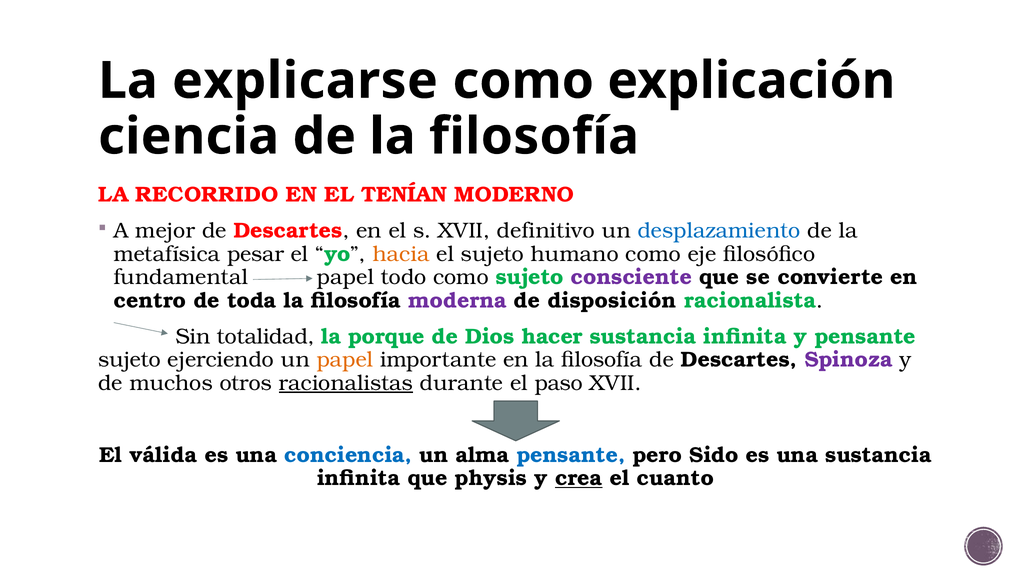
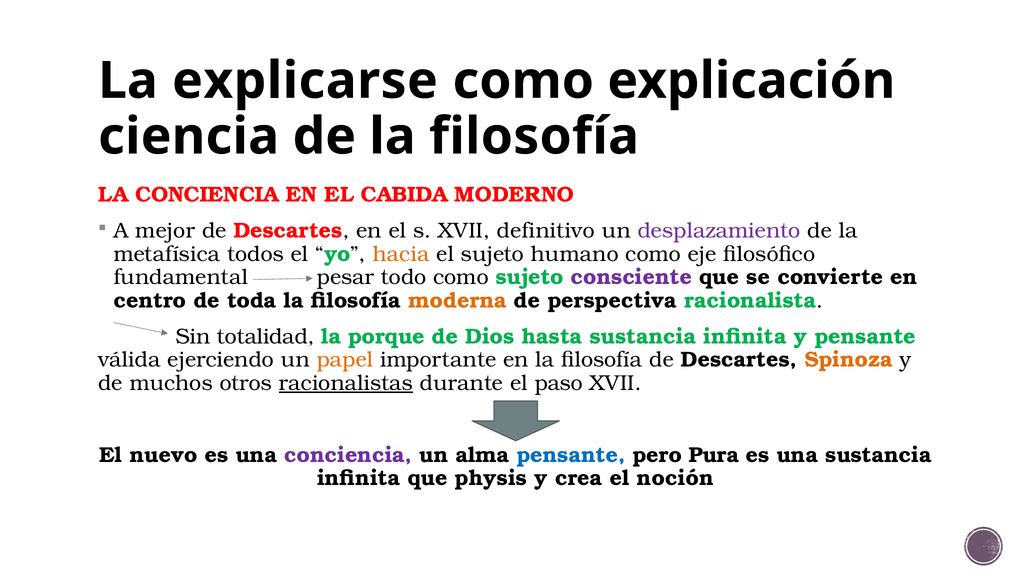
LA RECORRIDO: RECORRIDO -> CONCIENCIA
TENÍAN: TENÍAN -> CABIDA
desplazamiento colour: blue -> purple
pesar: pesar -> todos
fundamental papel: papel -> pesar
moderna colour: purple -> orange
disposición: disposición -> perspectiva
hacer: hacer -> hasta
sujeto at (129, 360): sujeto -> válida
Spinoza colour: purple -> orange
válida: válida -> nuevo
conciencia at (348, 455) colour: blue -> purple
Sido: Sido -> Pura
crea underline: present -> none
cuanto: cuanto -> noción
